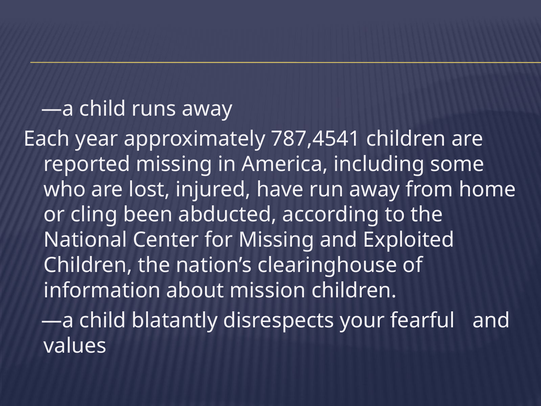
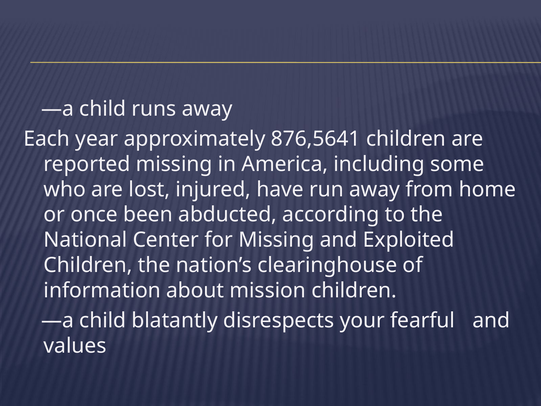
787,4541: 787,4541 -> 876,5641
cling: cling -> once
